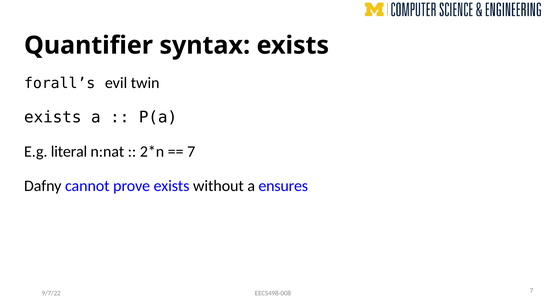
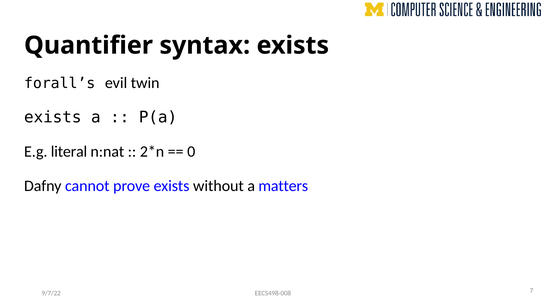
7 at (191, 152): 7 -> 0
ensures: ensures -> matters
